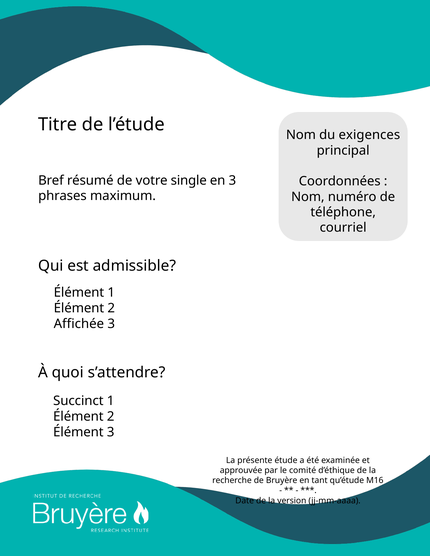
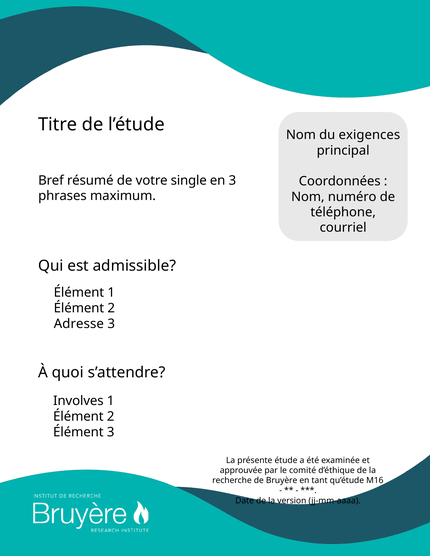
Affichée: Affichée -> Adresse
Succinct: Succinct -> Involves
